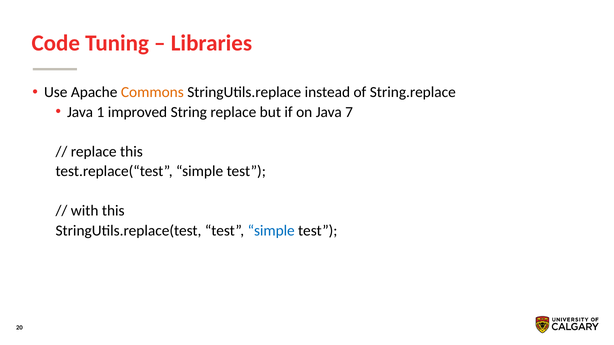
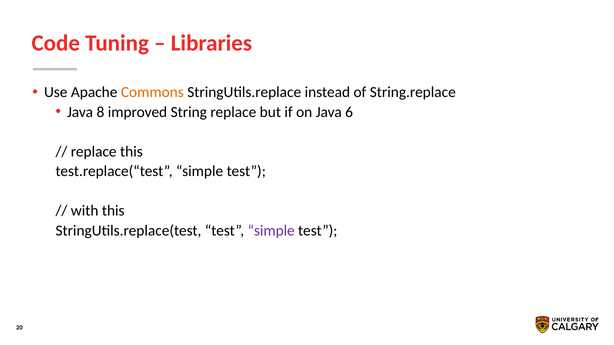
1: 1 -> 8
7: 7 -> 6
simple at (271, 231) colour: blue -> purple
